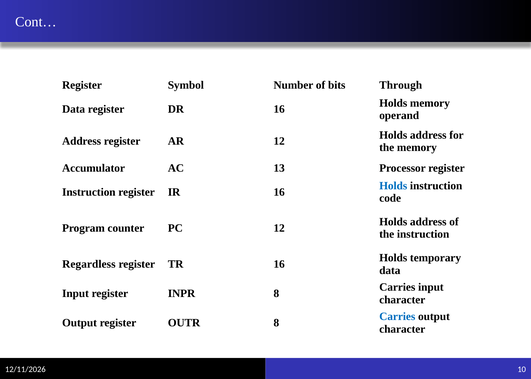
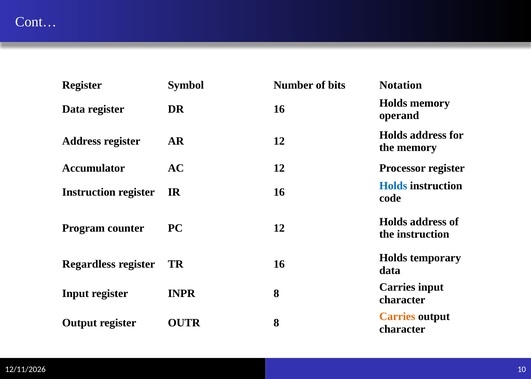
Through: Through -> Notation
AC 13: 13 -> 12
Carries at (397, 317) colour: blue -> orange
